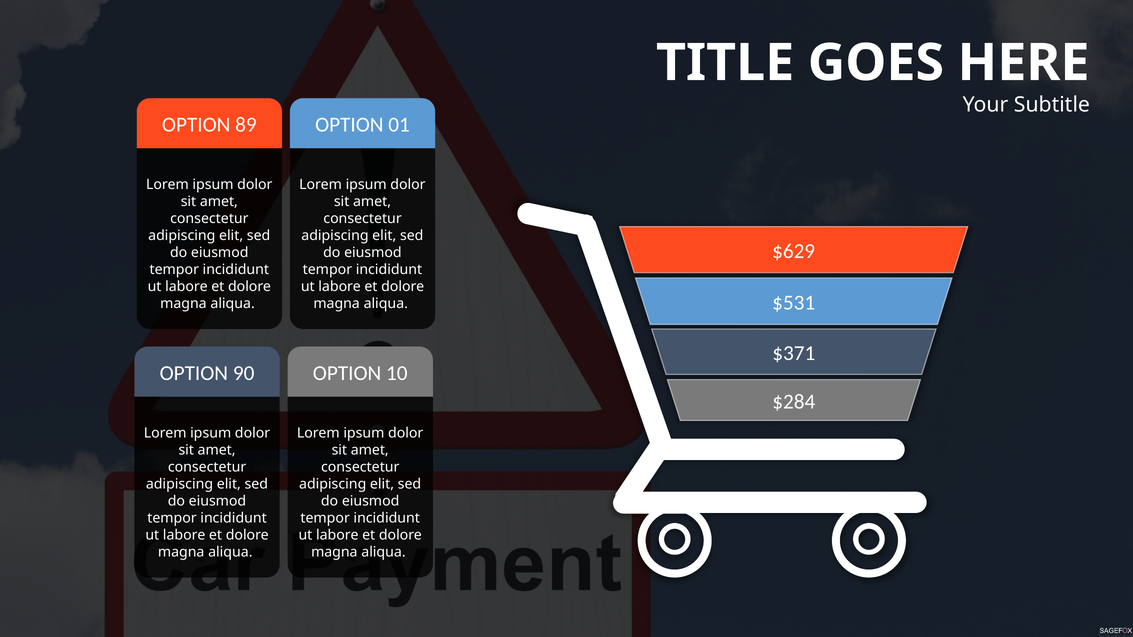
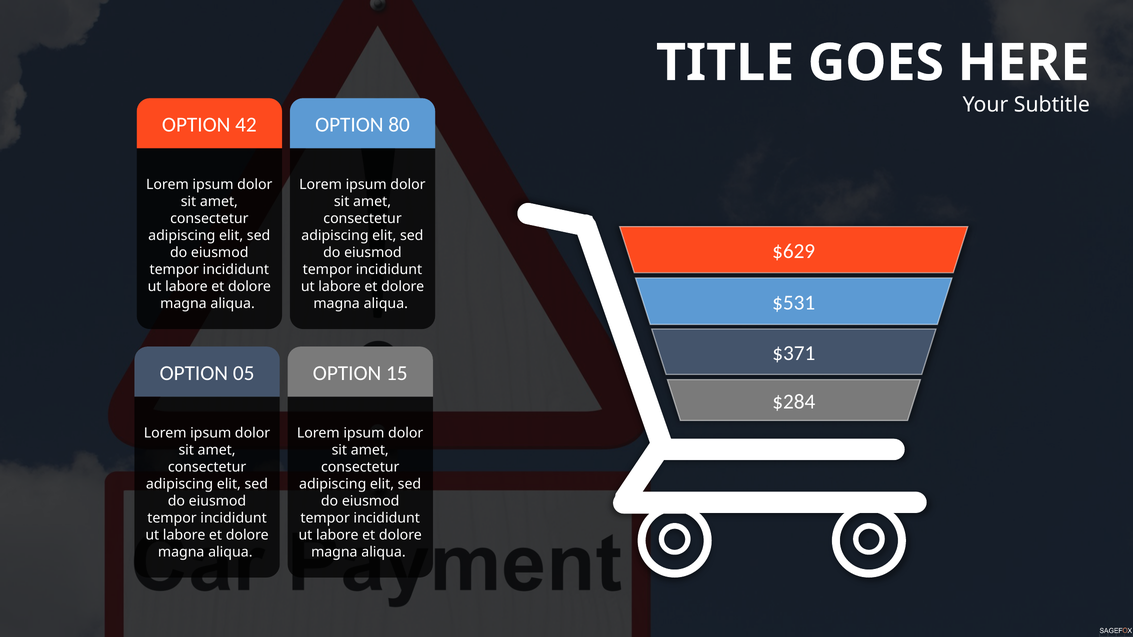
89: 89 -> 42
01: 01 -> 80
90: 90 -> 05
10: 10 -> 15
